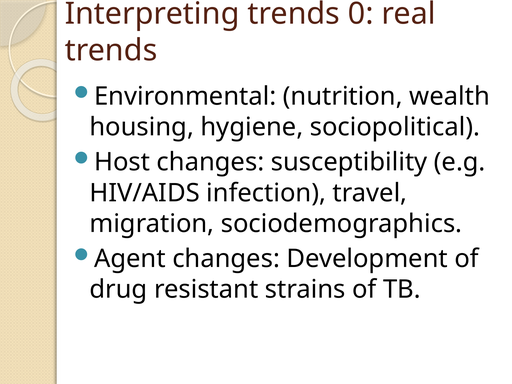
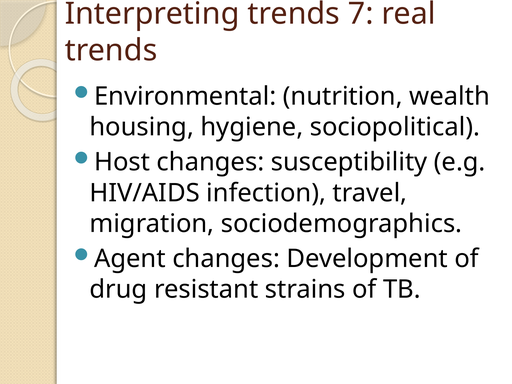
0: 0 -> 7
